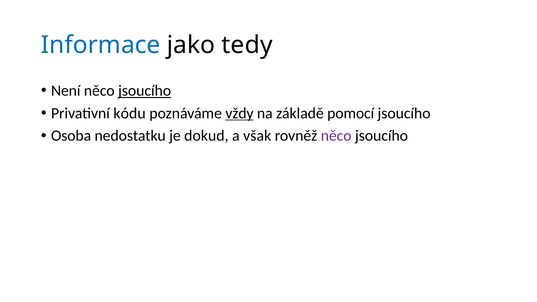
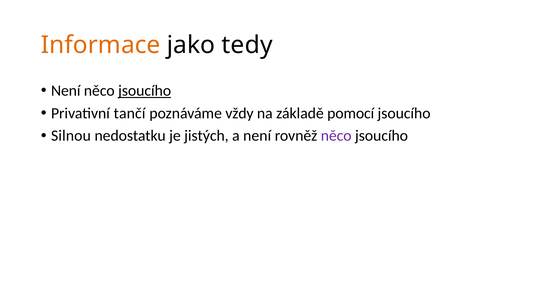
Informace colour: blue -> orange
kódu: kódu -> tančí
vždy underline: present -> none
Osoba: Osoba -> Silnou
dokud: dokud -> jistých
a však: však -> není
